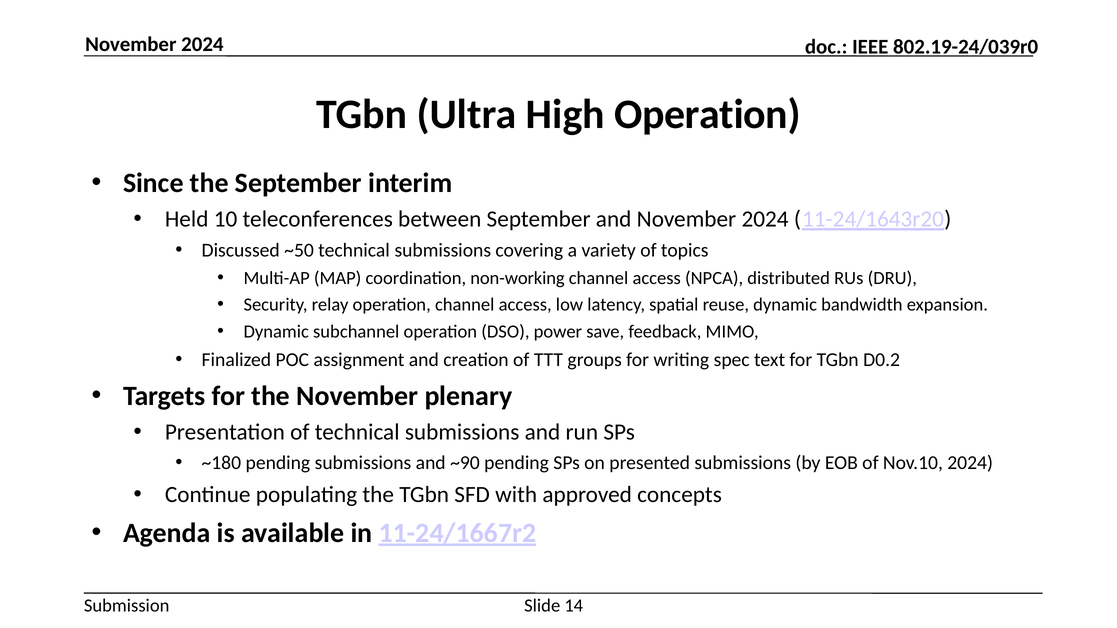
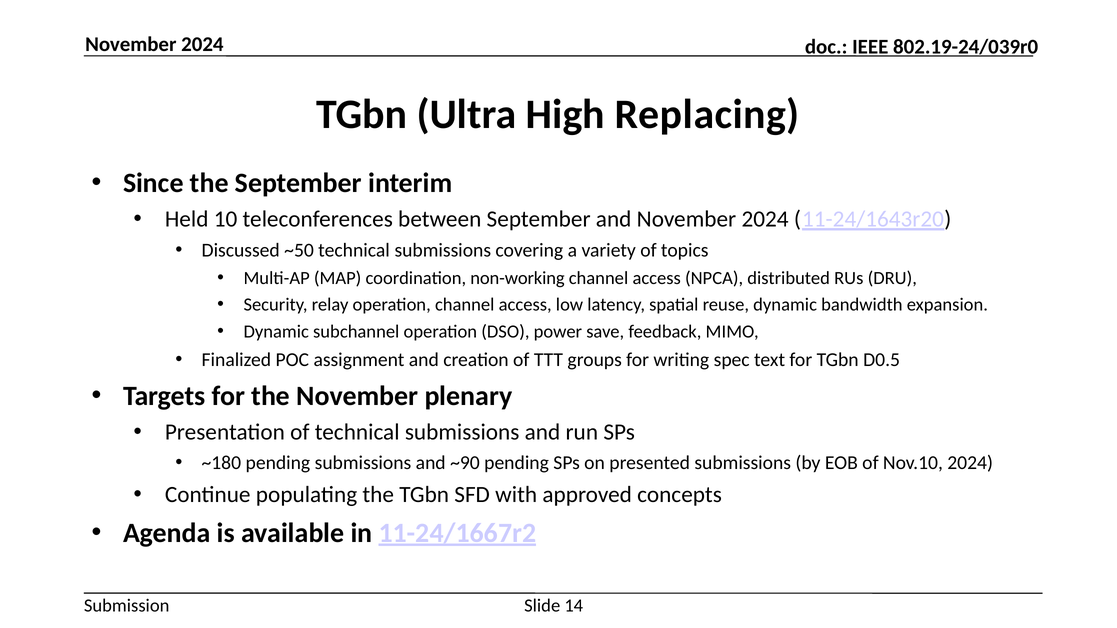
High Operation: Operation -> Replacing
D0.2: D0.2 -> D0.5
